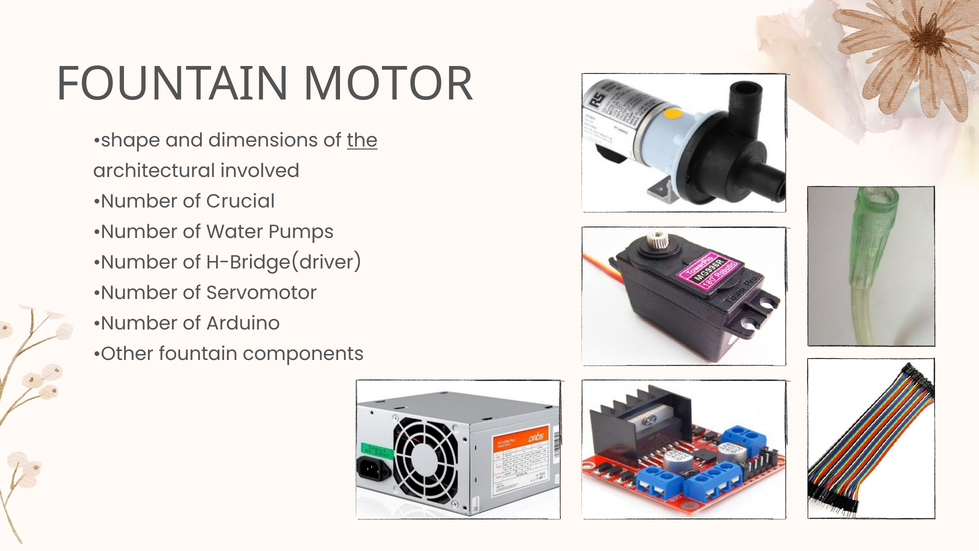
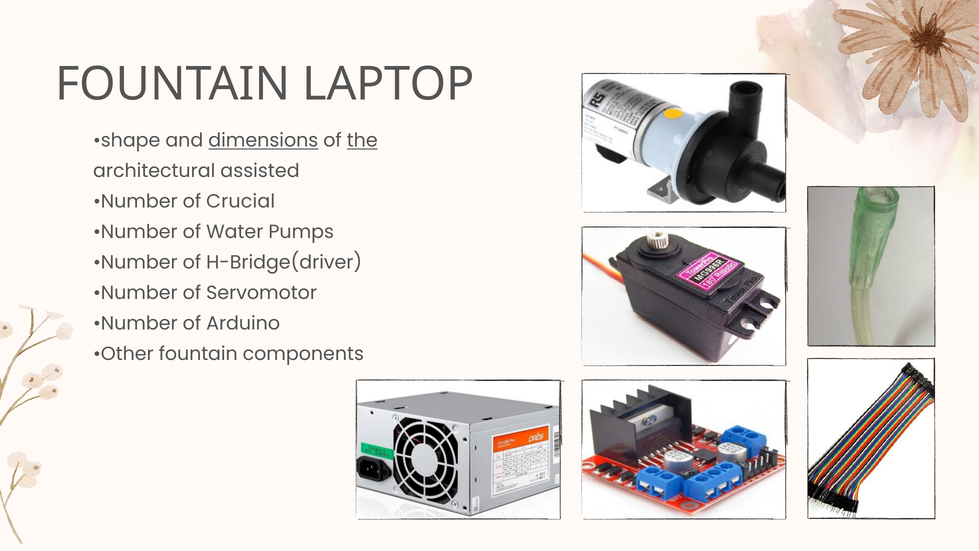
MOTOR: MOTOR -> LAPTOP
dimensions underline: none -> present
involved: involved -> assisted
